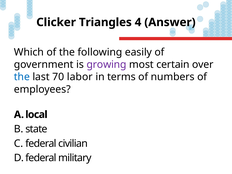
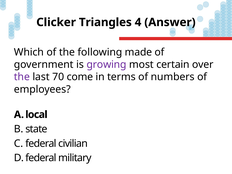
easily: easily -> made
the at (22, 77) colour: blue -> purple
labor: labor -> come
